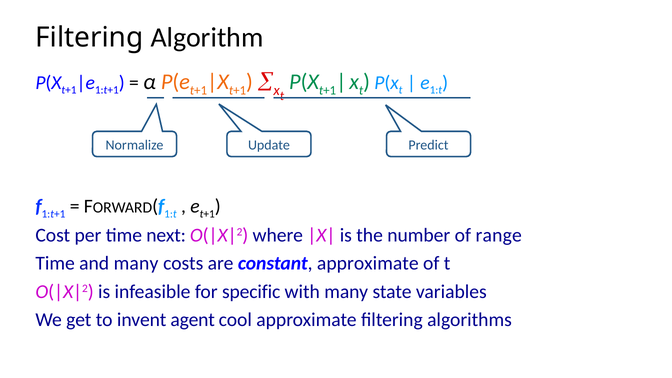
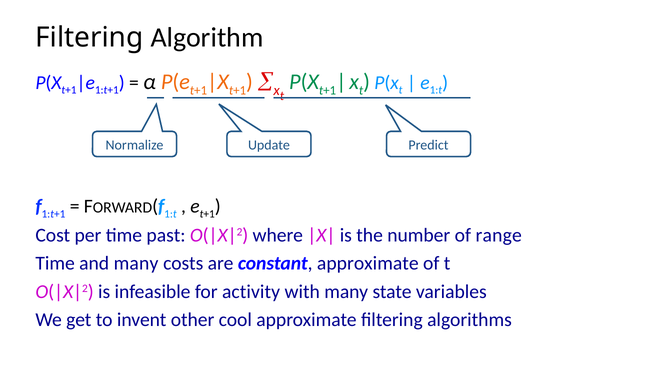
next: next -> past
specific: specific -> activity
agent: agent -> other
